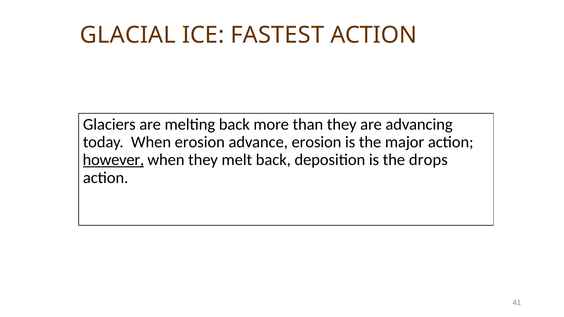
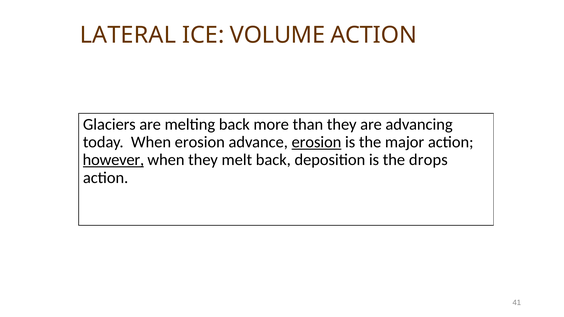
GLACIAL: GLACIAL -> LATERAL
FASTEST: FASTEST -> VOLUME
erosion at (316, 142) underline: none -> present
